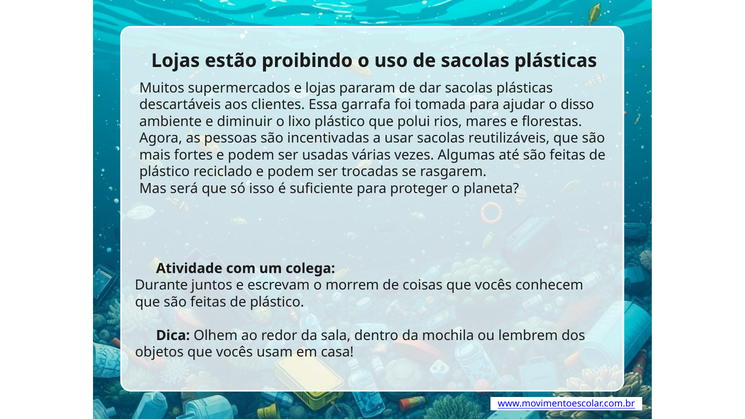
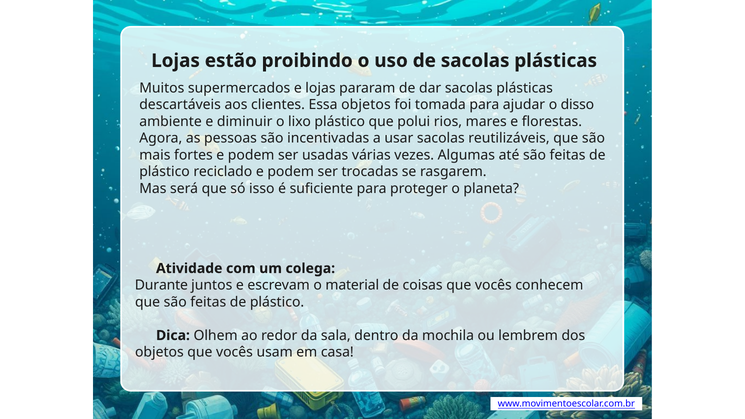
Essa garrafa: garrafa -> objetos
morrem: morrem -> material
